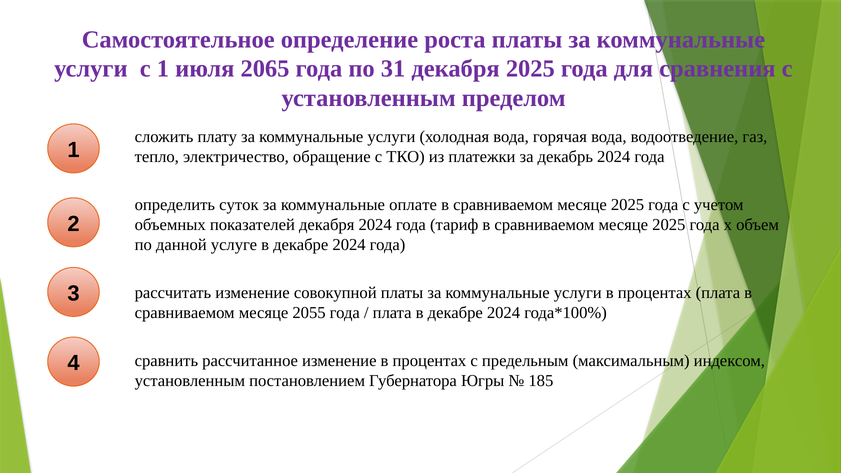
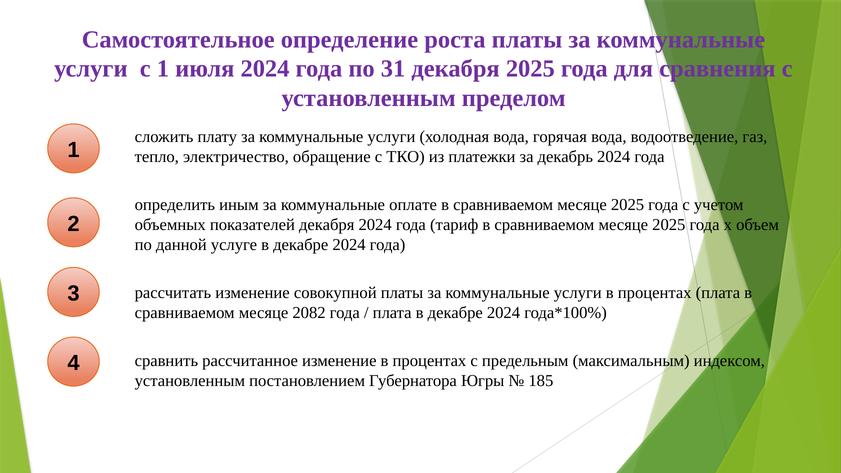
июля 2065: 2065 -> 2024
суток: суток -> иным
2055: 2055 -> 2082
